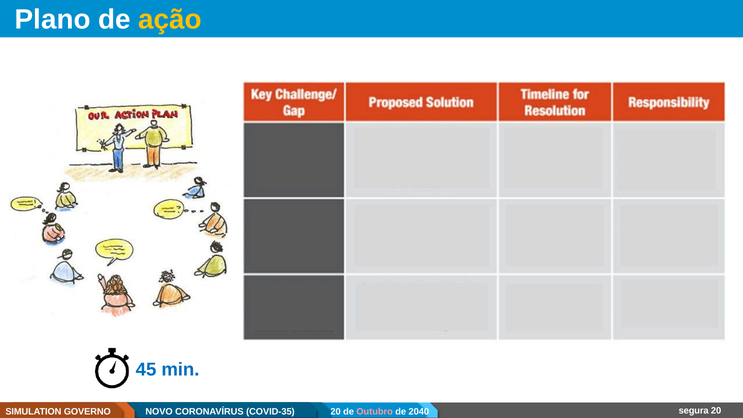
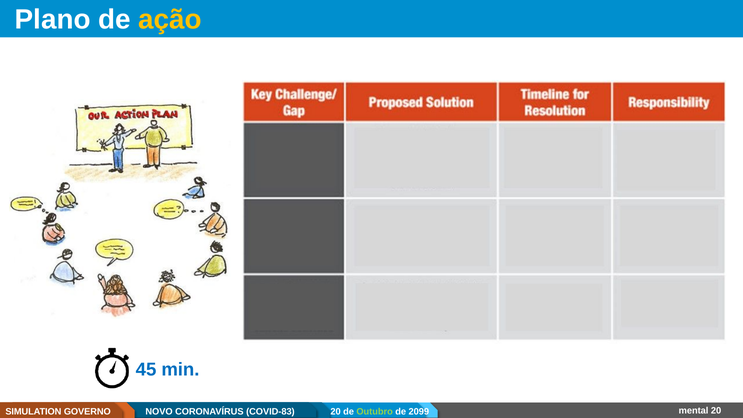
segura: segura -> mental
COVID-35: COVID-35 -> COVID-83
Outubro colour: pink -> light green
2040: 2040 -> 2099
